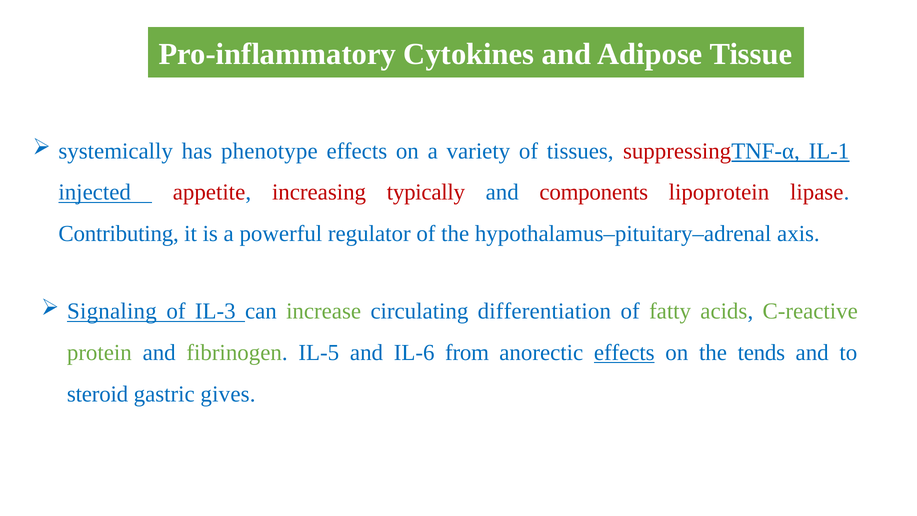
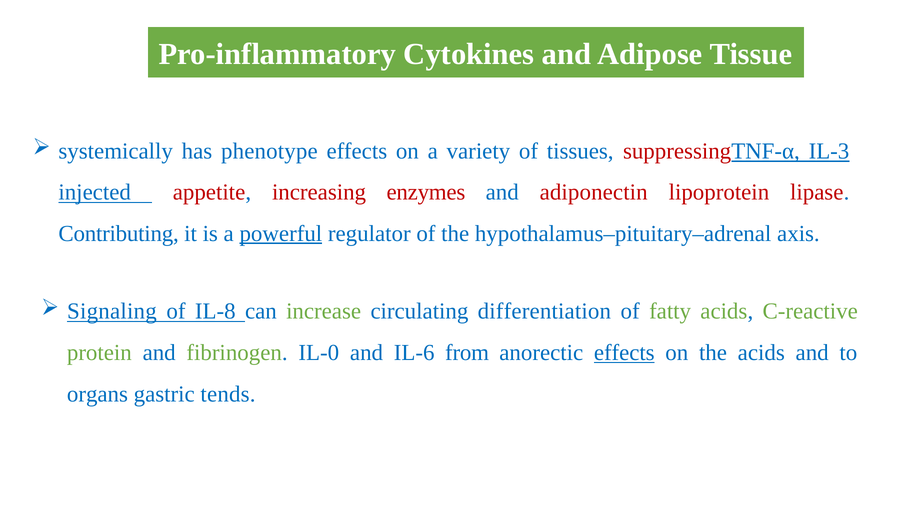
IL-1: IL-1 -> IL-3
typically: typically -> enzymes
components: components -> adiponectin
powerful underline: none -> present
IL-3: IL-3 -> IL-8
IL-5: IL-5 -> IL-0
the tends: tends -> acids
steroid: steroid -> organs
gives: gives -> tends
